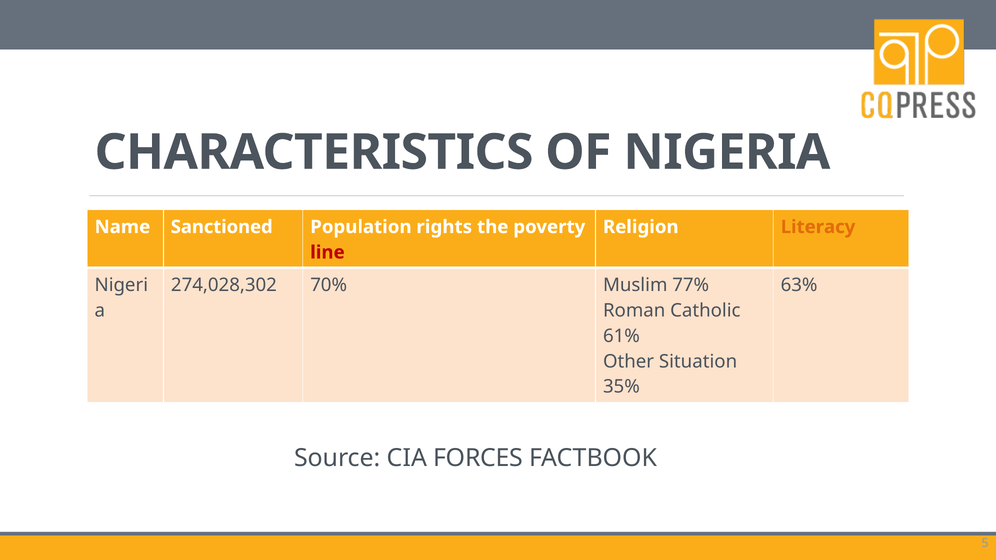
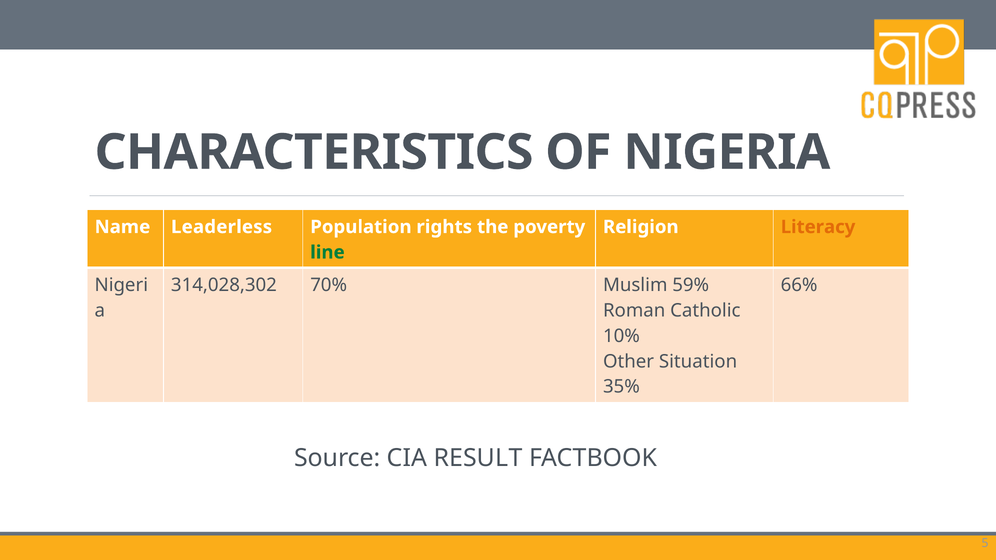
Sanctioned: Sanctioned -> Leaderless
line colour: red -> green
274,028,302: 274,028,302 -> 314,028,302
77%: 77% -> 59%
63%: 63% -> 66%
61%: 61% -> 10%
FORCES: FORCES -> RESULT
